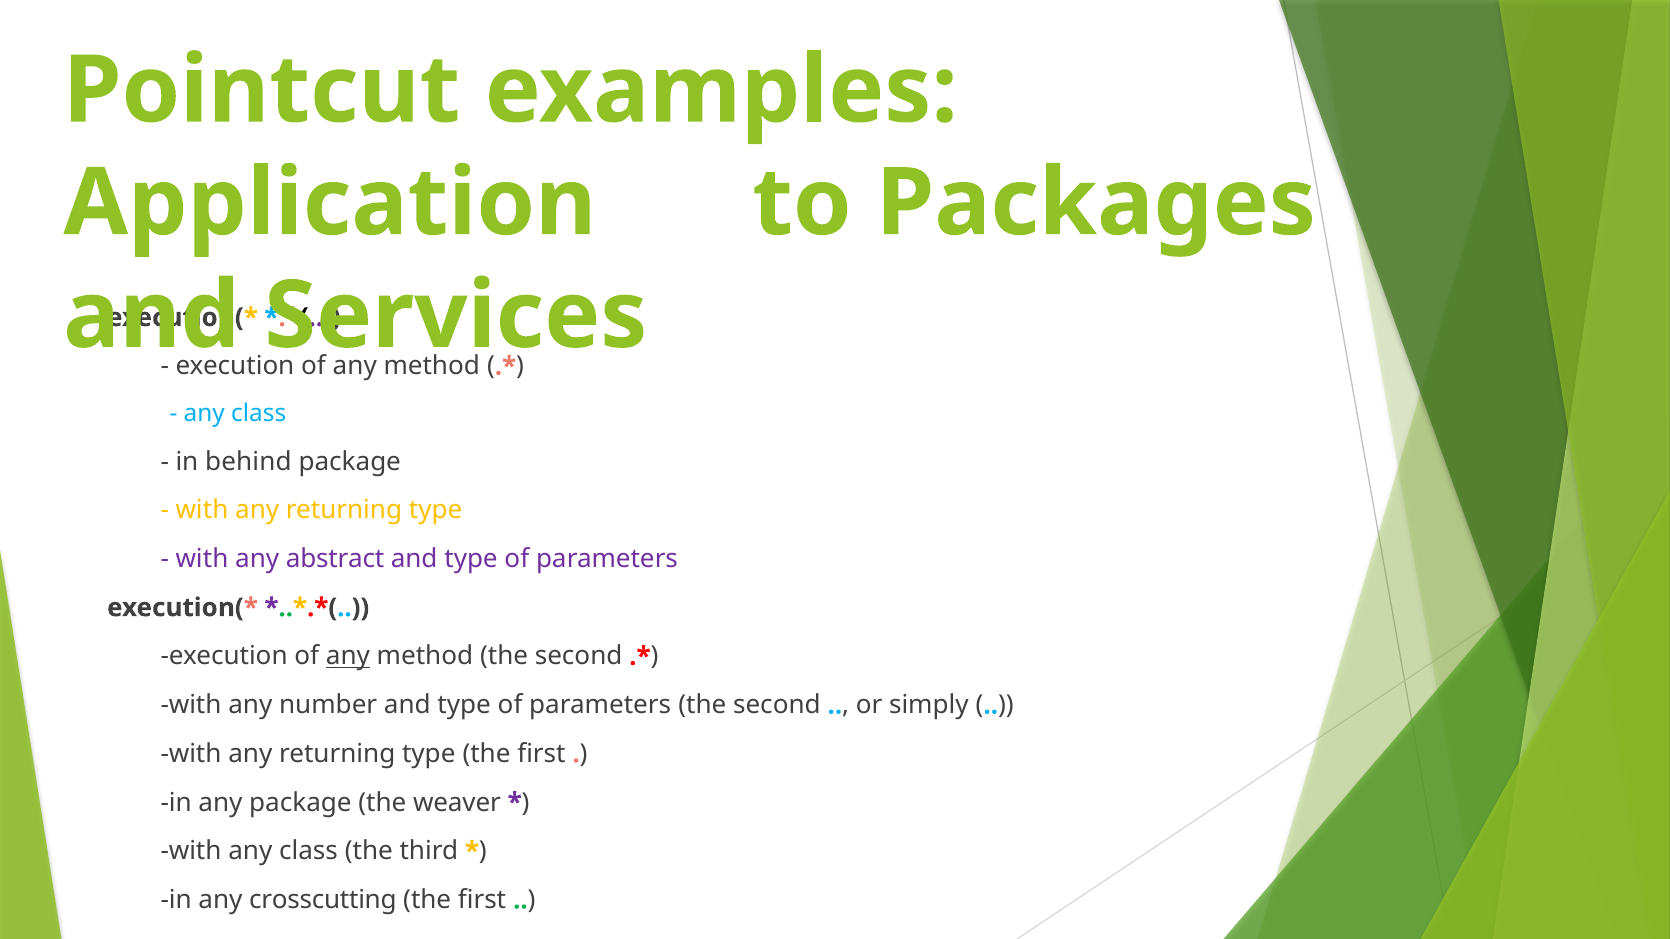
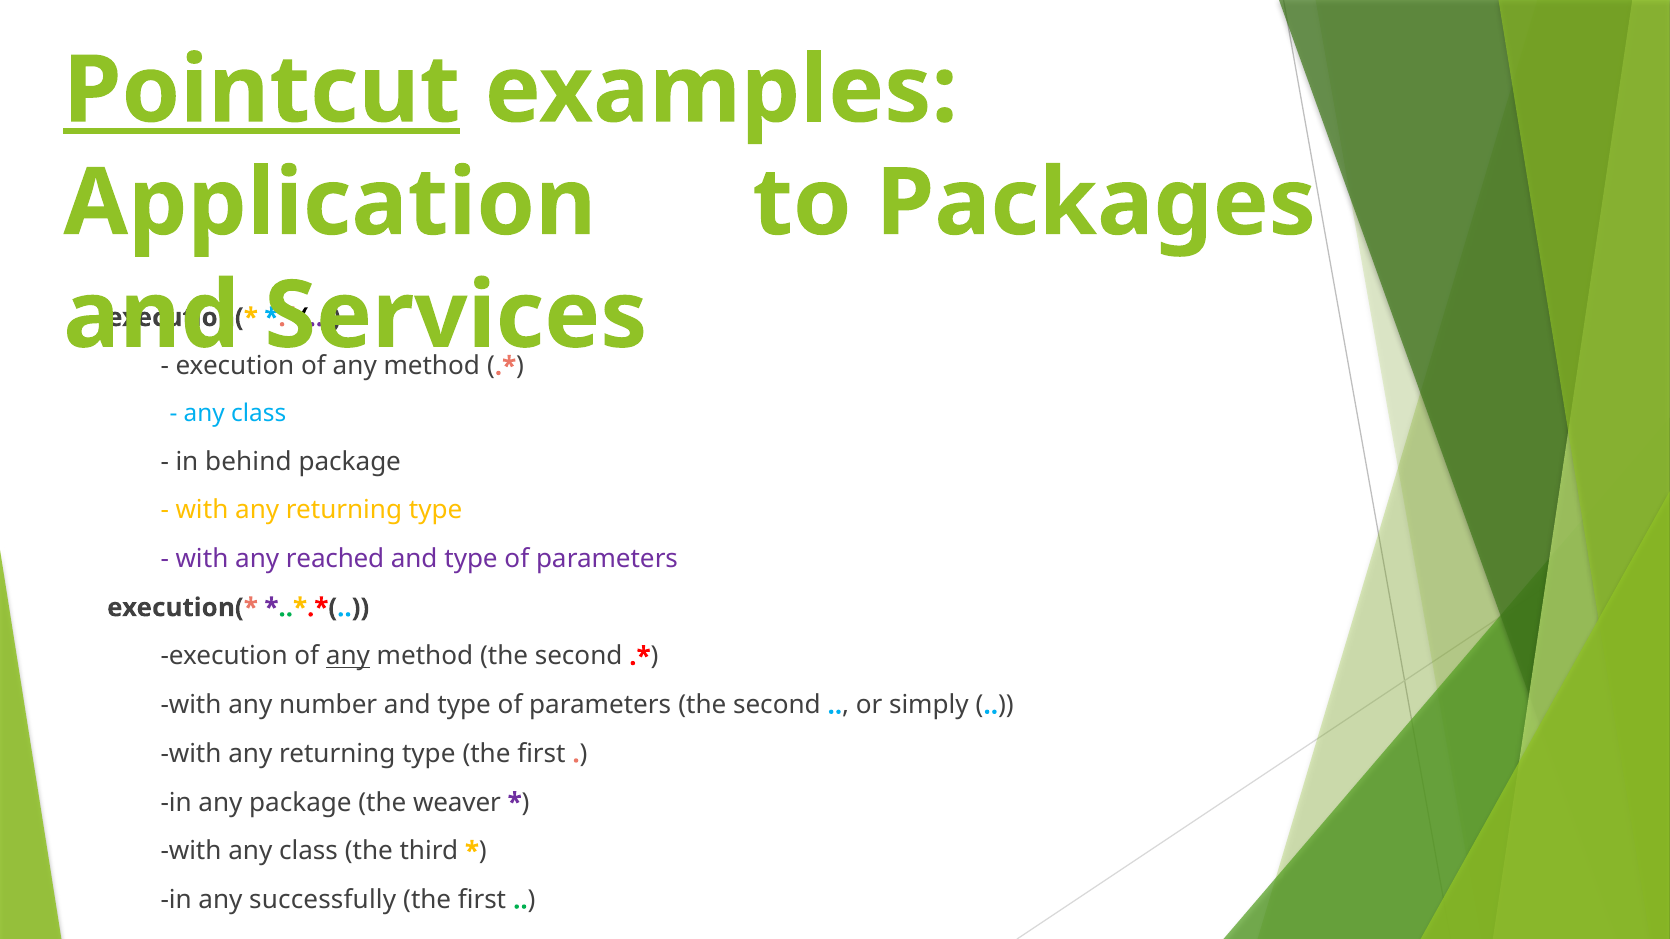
Pointcut underline: none -> present
abstract: abstract -> reached
crosscutting: crosscutting -> successfully
